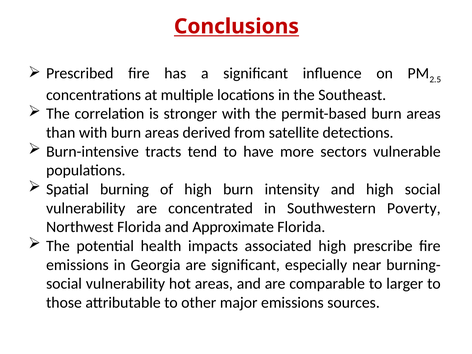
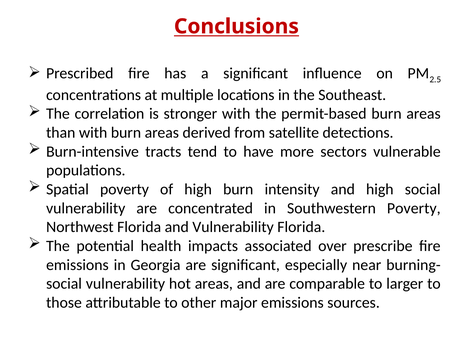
Spatial burning: burning -> poverty
and Approximate: Approximate -> Vulnerability
associated high: high -> over
